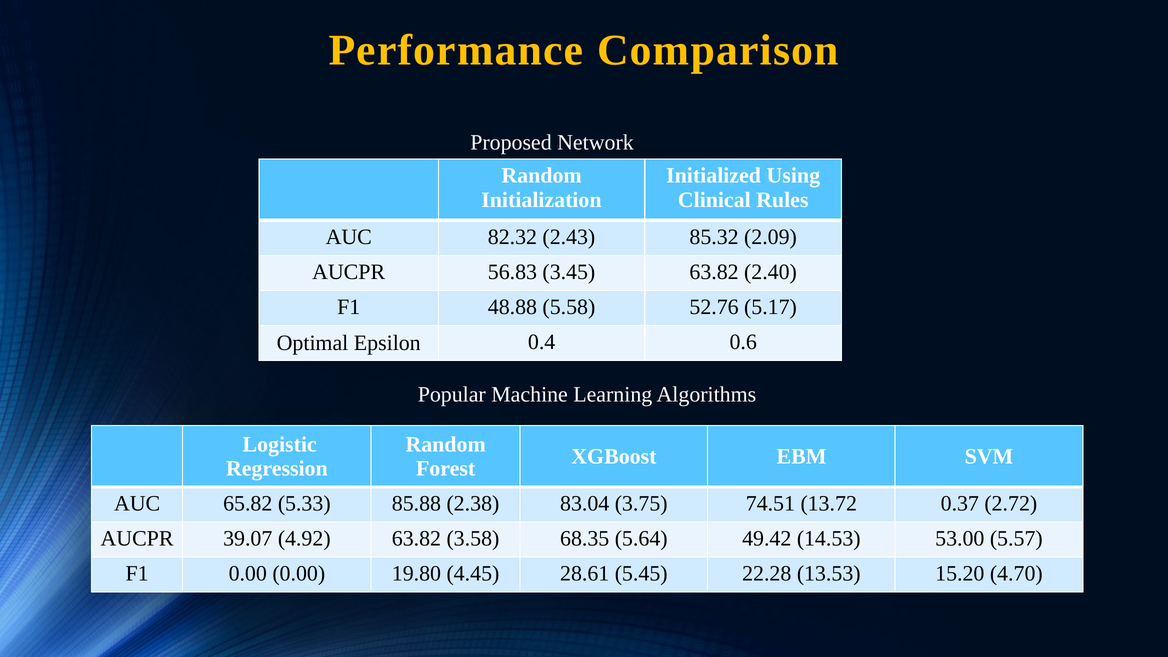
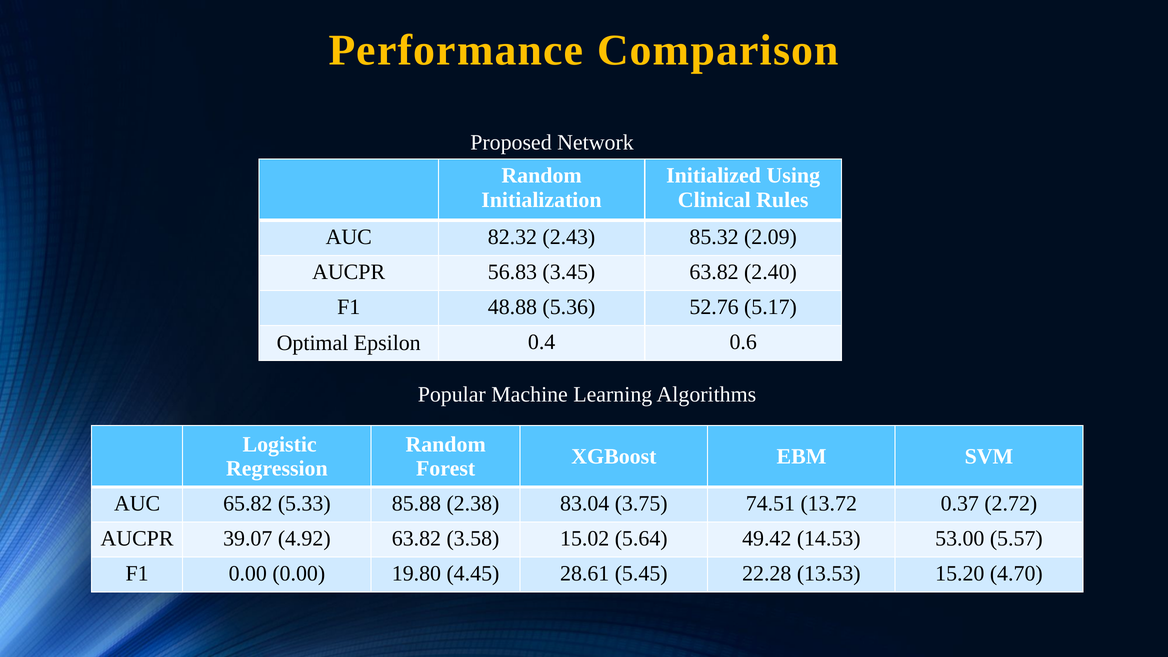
5.58: 5.58 -> 5.36
68.35: 68.35 -> 15.02
